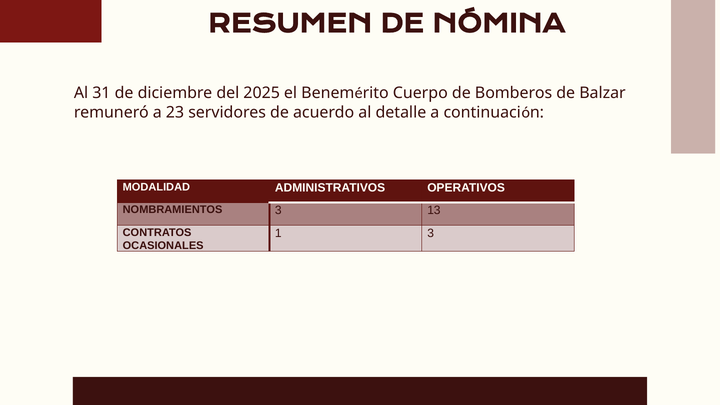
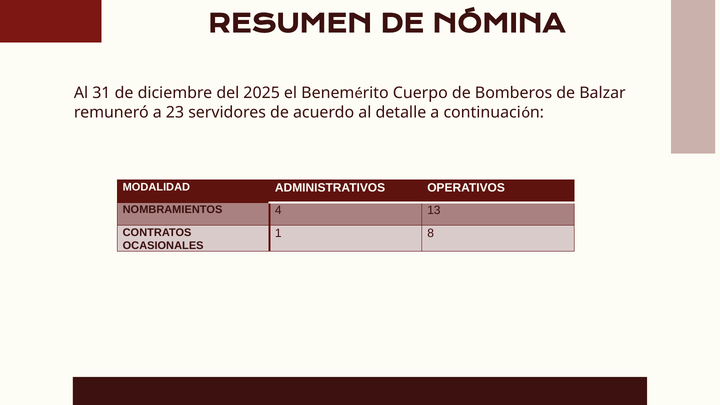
NOMBRAMIENTOS 3: 3 -> 4
1 3: 3 -> 8
